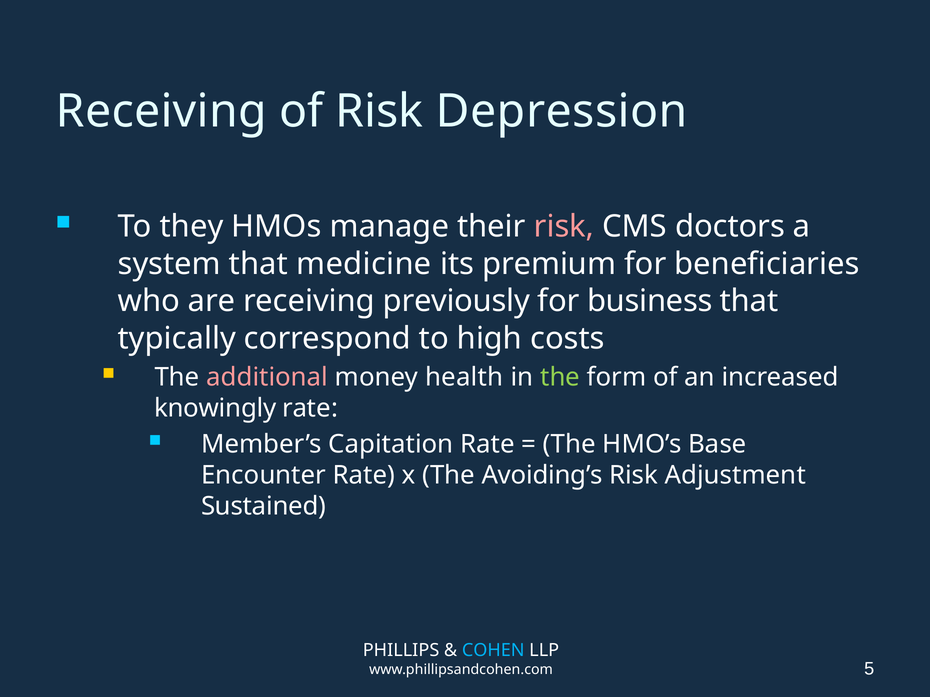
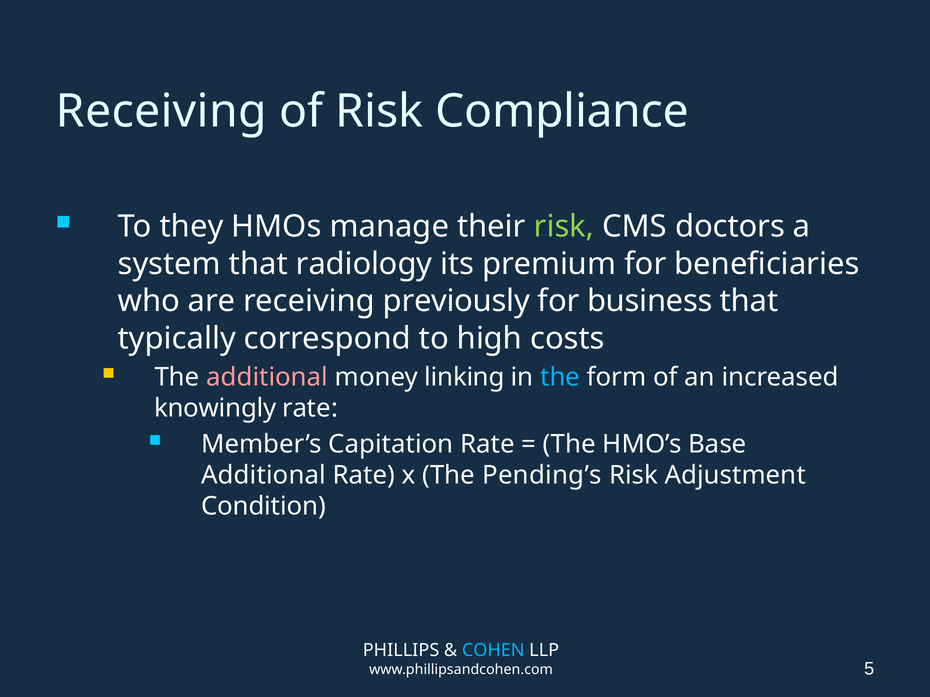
Depression: Depression -> Compliance
risk at (564, 227) colour: pink -> light green
medicine: medicine -> radiology
health: health -> linking
the at (560, 377) colour: light green -> light blue
Encounter at (264, 476): Encounter -> Additional
Avoiding’s: Avoiding’s -> Pending’s
Sustained: Sustained -> Condition
